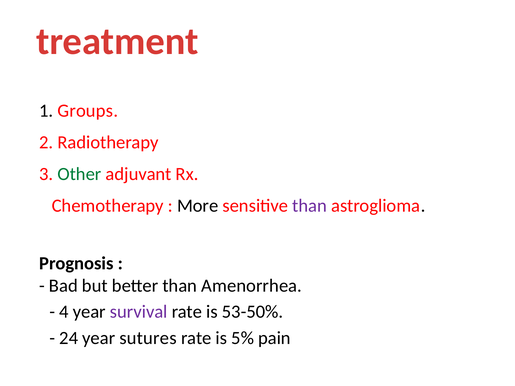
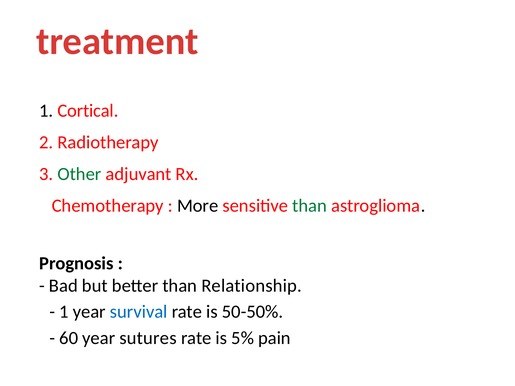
Groups: Groups -> Cortical
than at (310, 206) colour: purple -> green
Amenorrhea: Amenorrhea -> Relationship
4 at (64, 312): 4 -> 1
survival colour: purple -> blue
53-50%: 53-50% -> 50-50%
24: 24 -> 60
